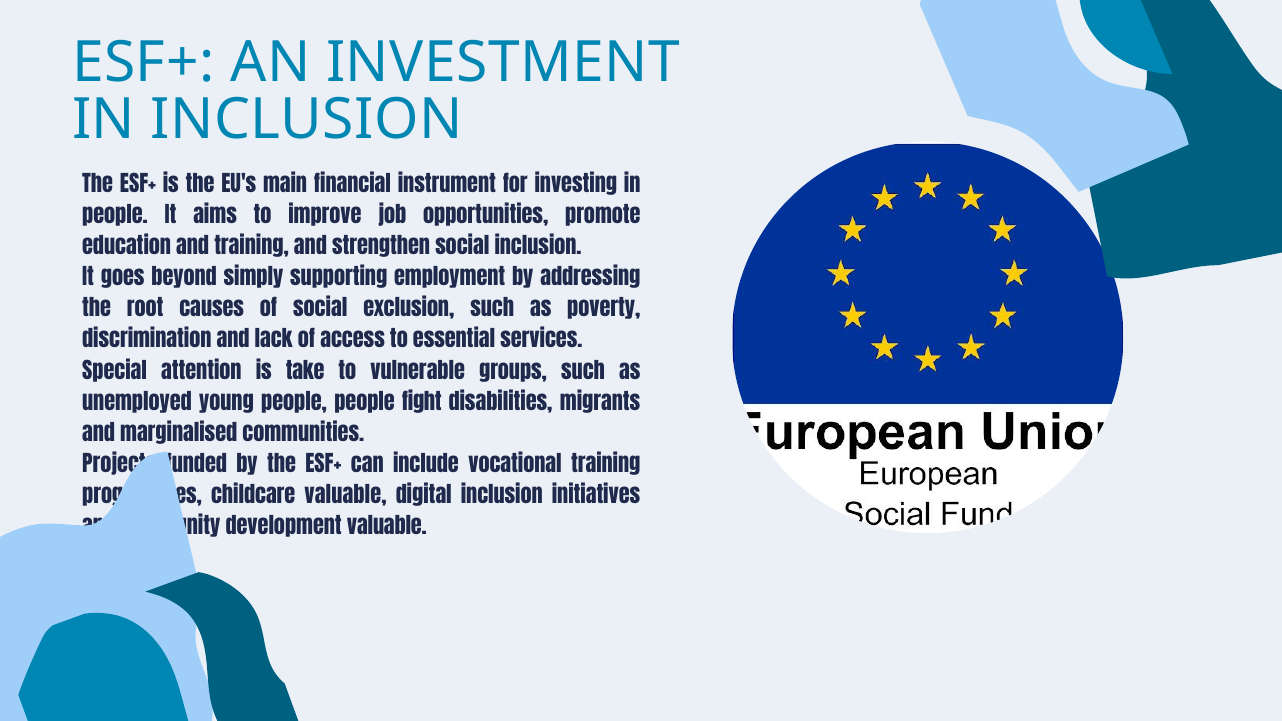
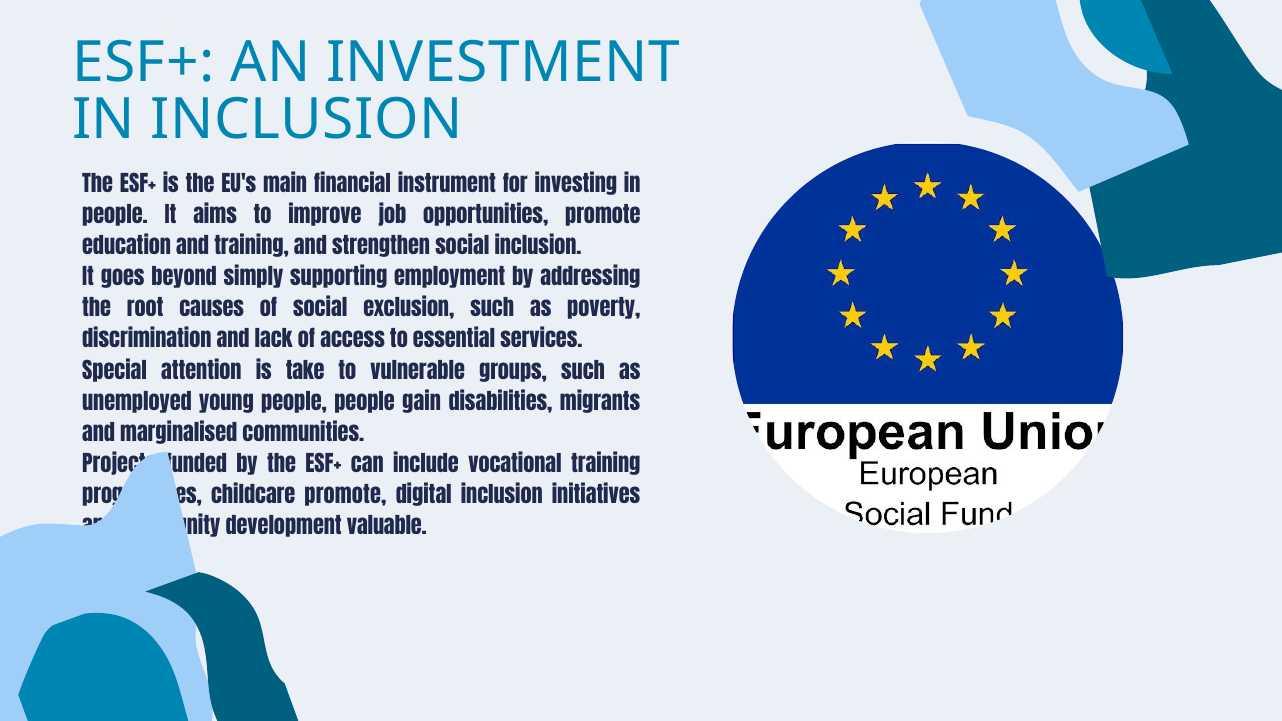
fight: fight -> gain
valuable at (345, 496): valuable -> promote
